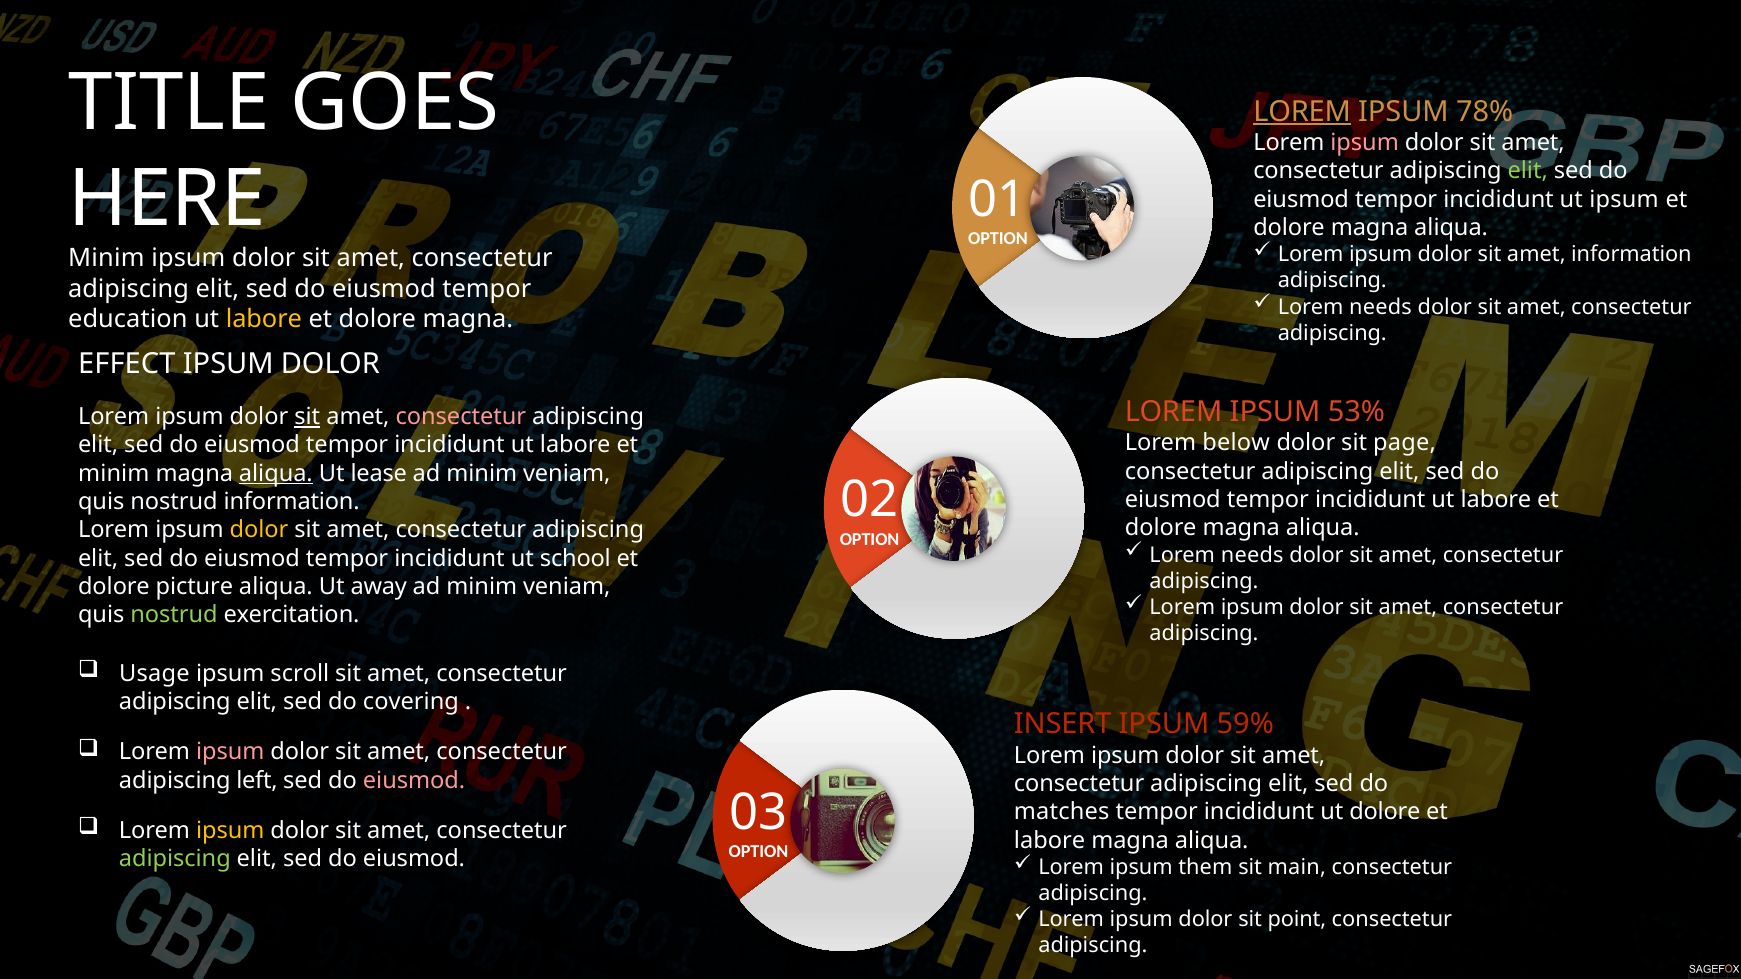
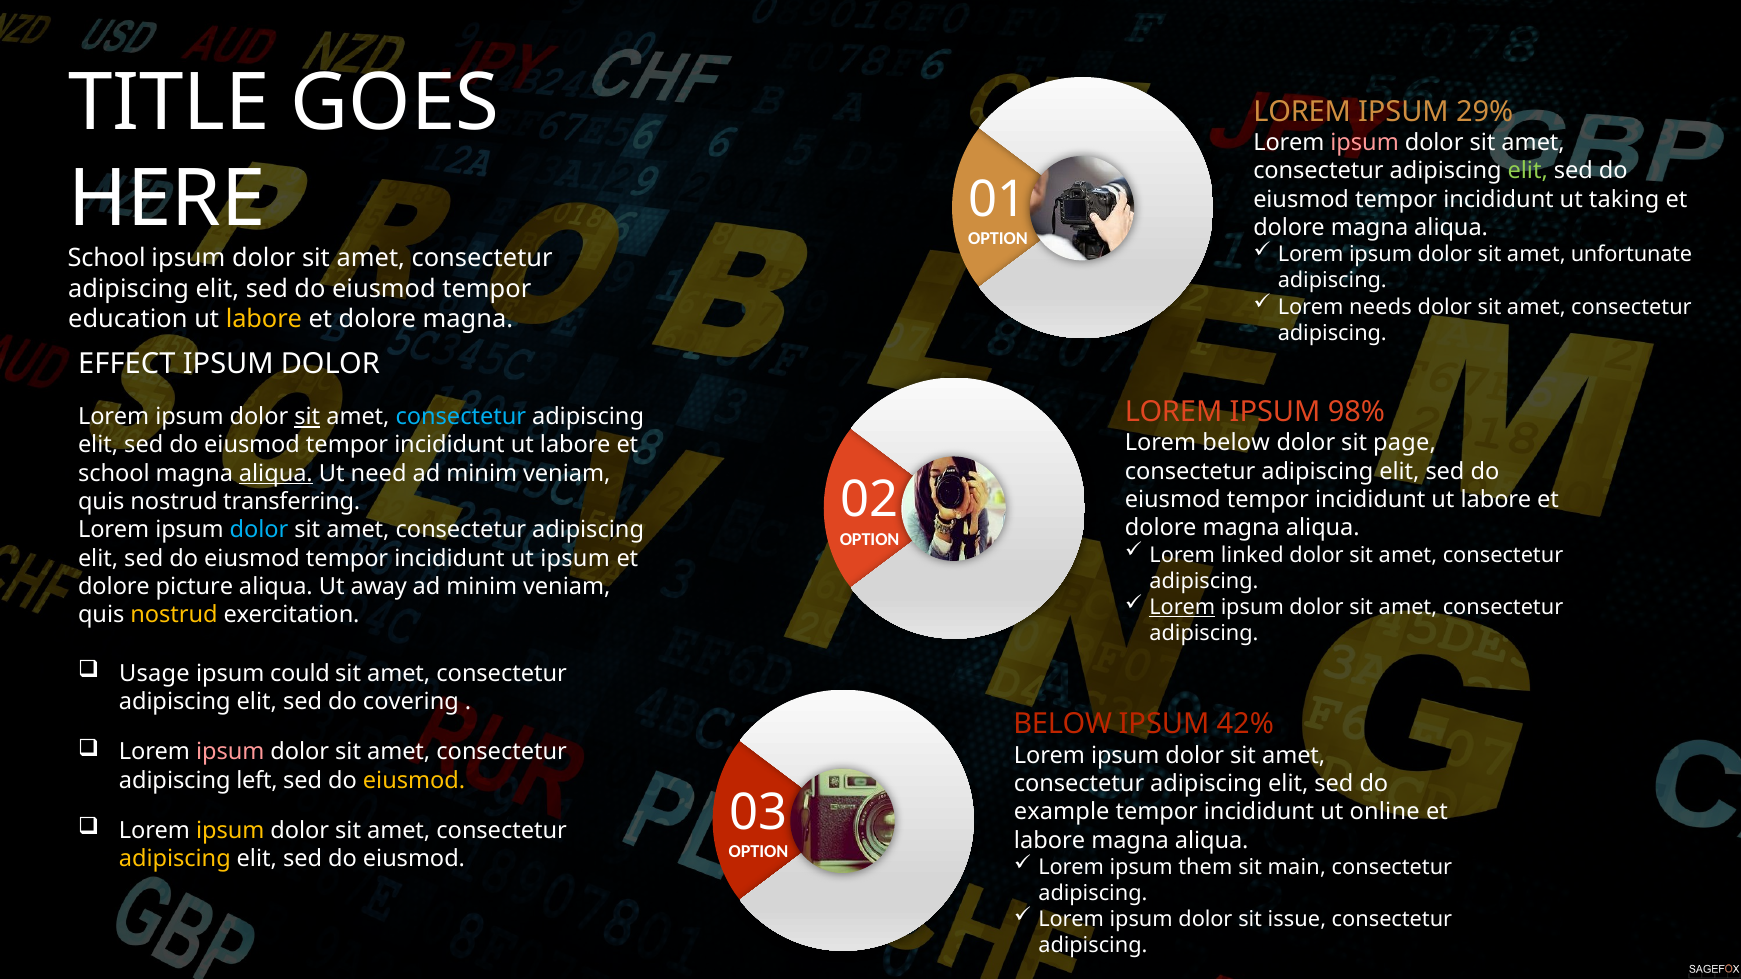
LOREM at (1302, 111) underline: present -> none
78%: 78% -> 29%
ut ipsum: ipsum -> taking
amet information: information -> unfortunate
Minim at (106, 258): Minim -> School
53%: 53% -> 98%
consectetur at (461, 417) colour: pink -> light blue
minim at (114, 473): minim -> school
lease: lease -> need
nostrud information: information -> transferring
dolor at (259, 530) colour: yellow -> light blue
needs at (1252, 555): needs -> linked
ut school: school -> ipsum
Lorem at (1182, 608) underline: none -> present
nostrud at (174, 615) colour: light green -> yellow
scroll: scroll -> could
INSERT at (1063, 724): INSERT -> BELOW
59%: 59% -> 42%
eiusmod at (414, 781) colour: pink -> yellow
matches: matches -> example
ut dolore: dolore -> online
adipiscing at (175, 859) colour: light green -> yellow
point: point -> issue
